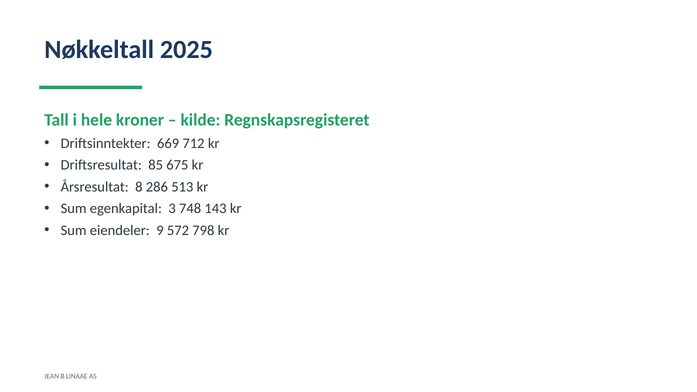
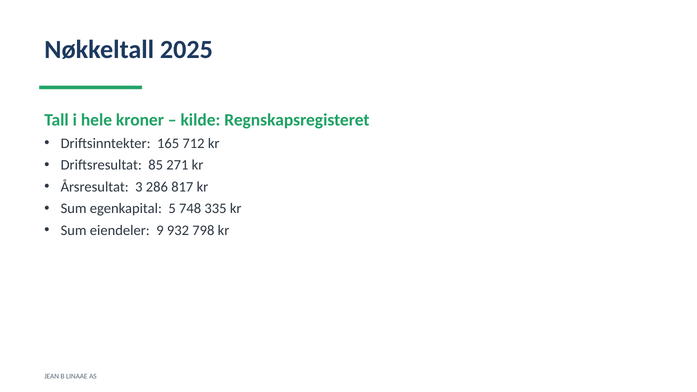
669: 669 -> 165
675: 675 -> 271
8: 8 -> 3
513: 513 -> 817
3: 3 -> 5
143: 143 -> 335
572: 572 -> 932
